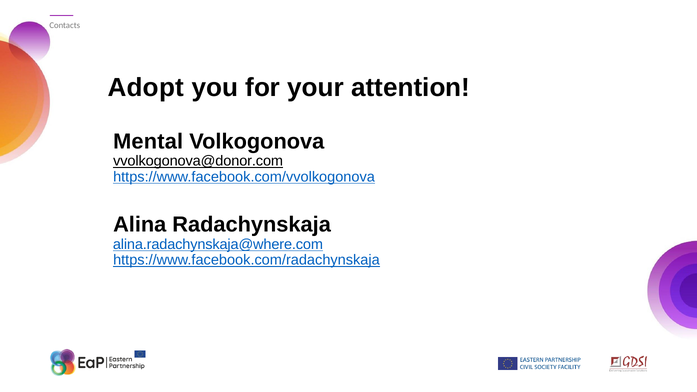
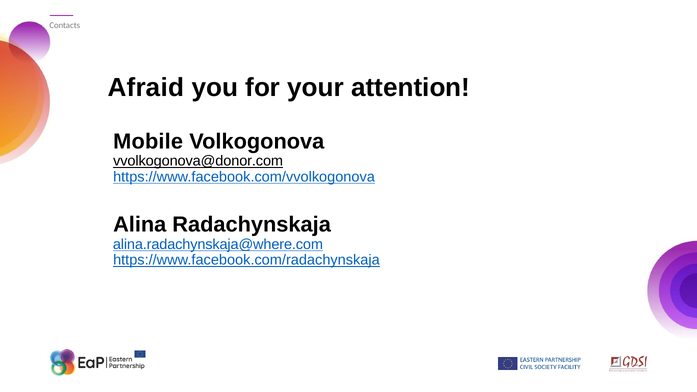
Adopt: Adopt -> Afraid
Mental: Mental -> Mobile
